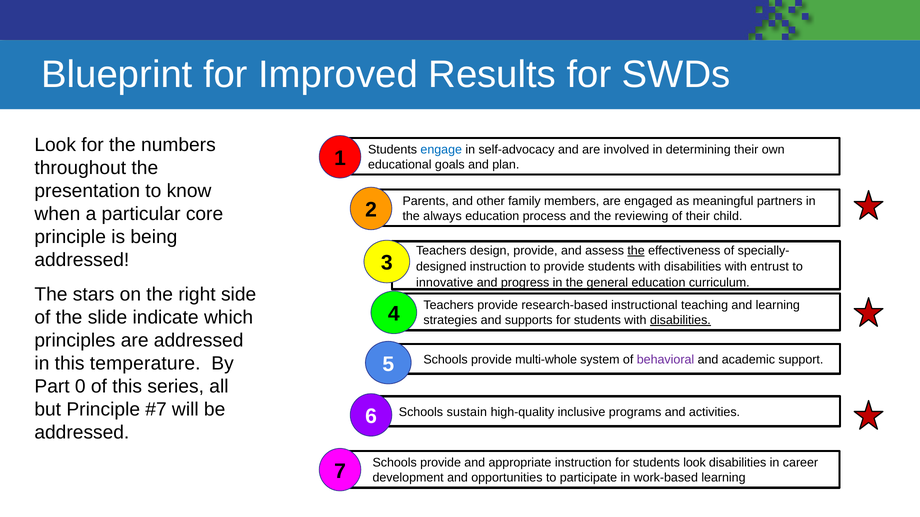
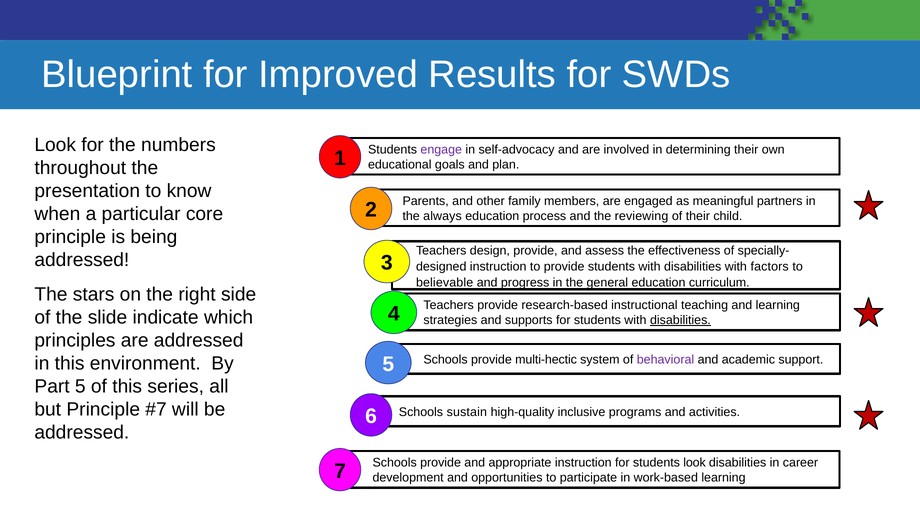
engage colour: blue -> purple
the at (636, 251) underline: present -> none
entrust: entrust -> factors
innovative: innovative -> believable
multi-whole: multi-whole -> multi-hectic
temperature: temperature -> environment
Part 0: 0 -> 5
